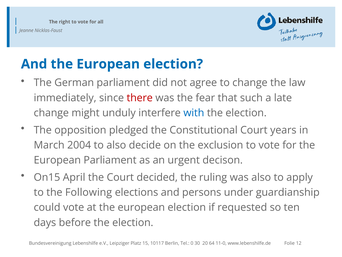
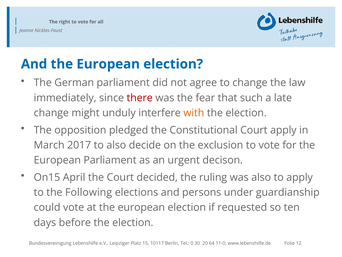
with colour: blue -> orange
Court years: years -> apply
2004: 2004 -> 2017
